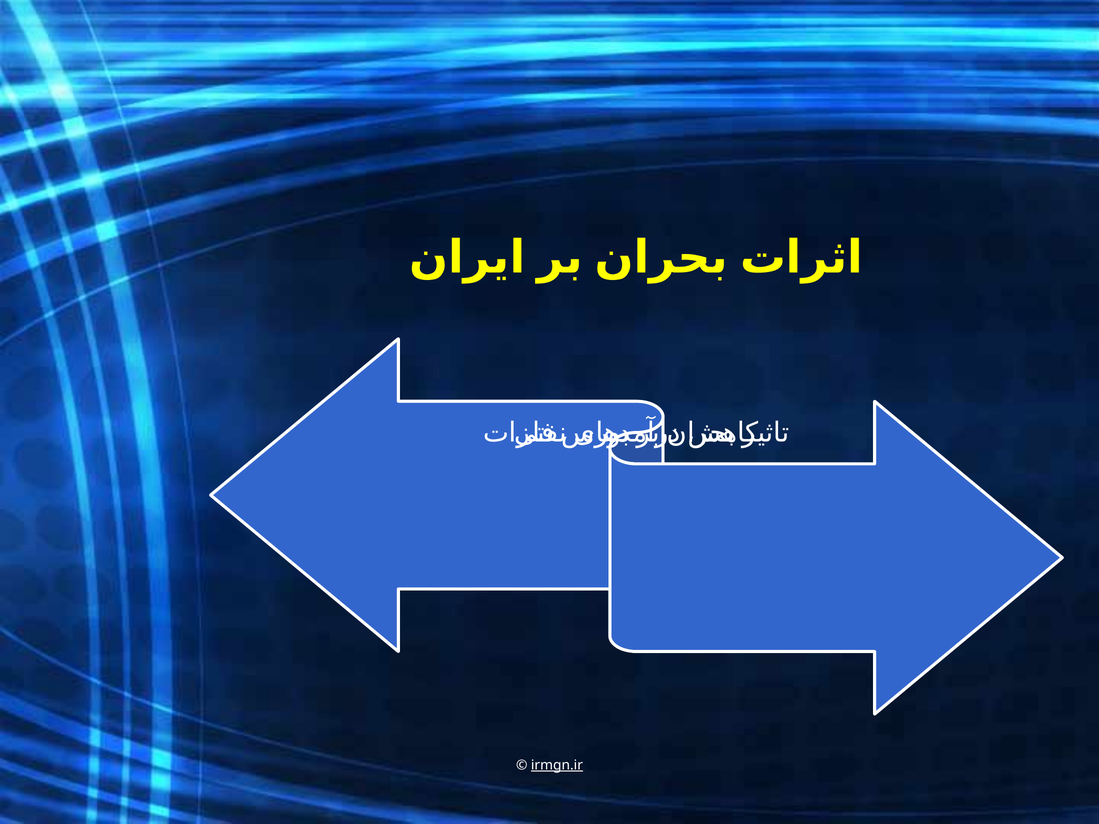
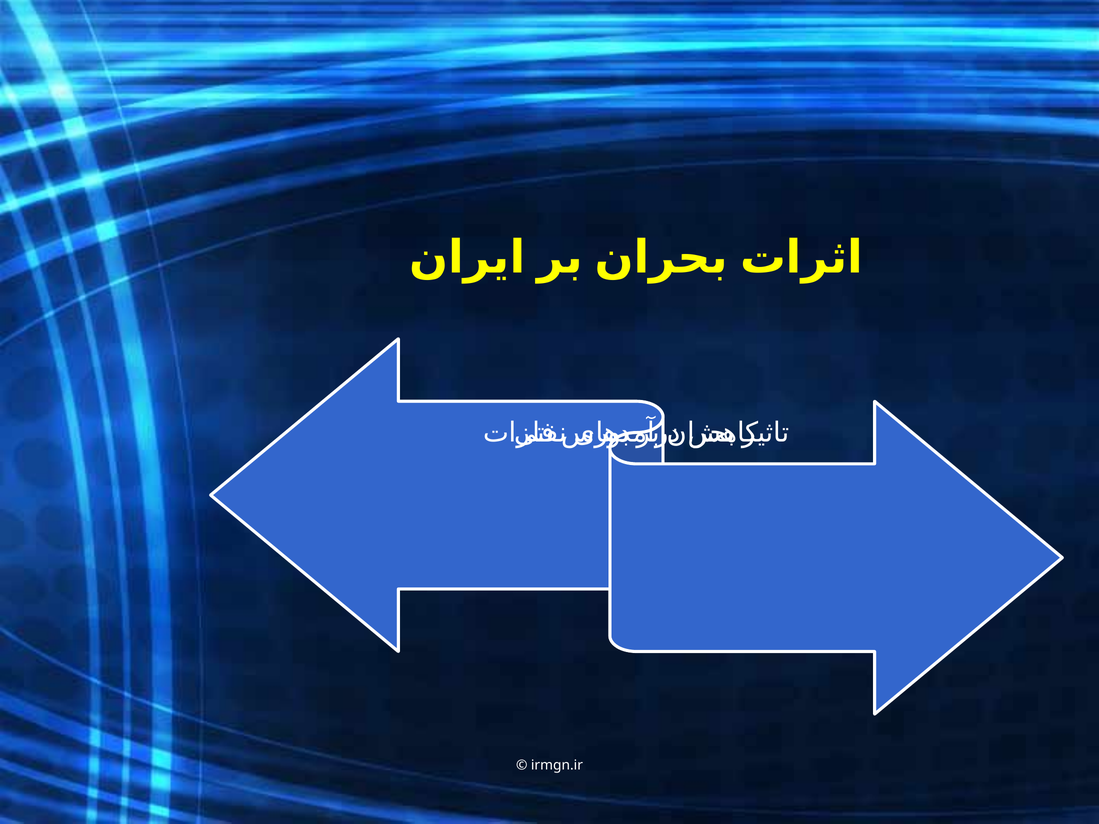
irmgn.ir underline: present -> none
